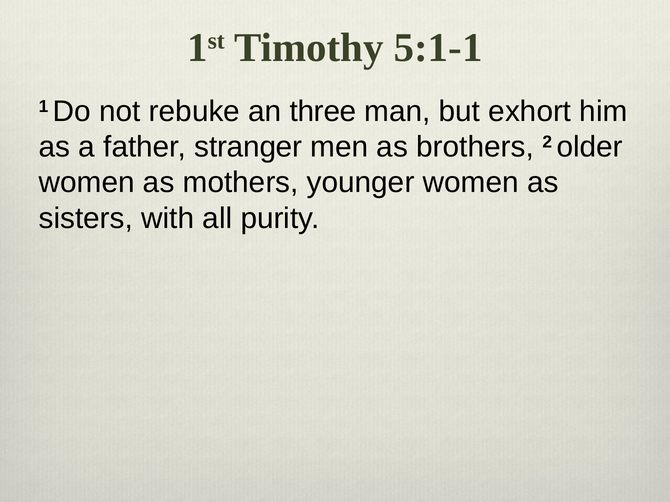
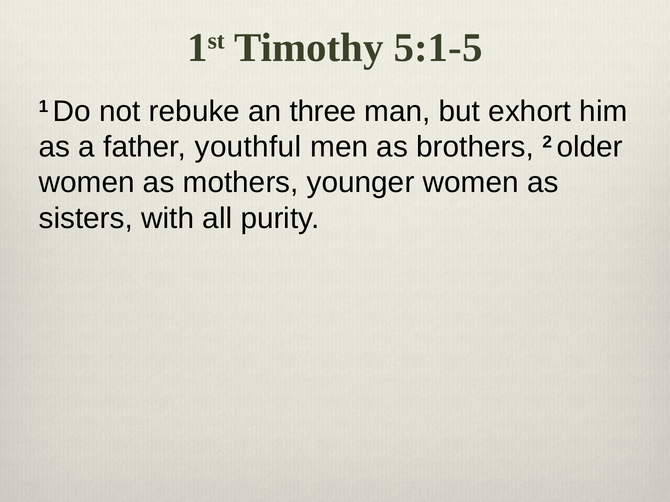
5:1-1: 5:1-1 -> 5:1-5
stranger: stranger -> youthful
